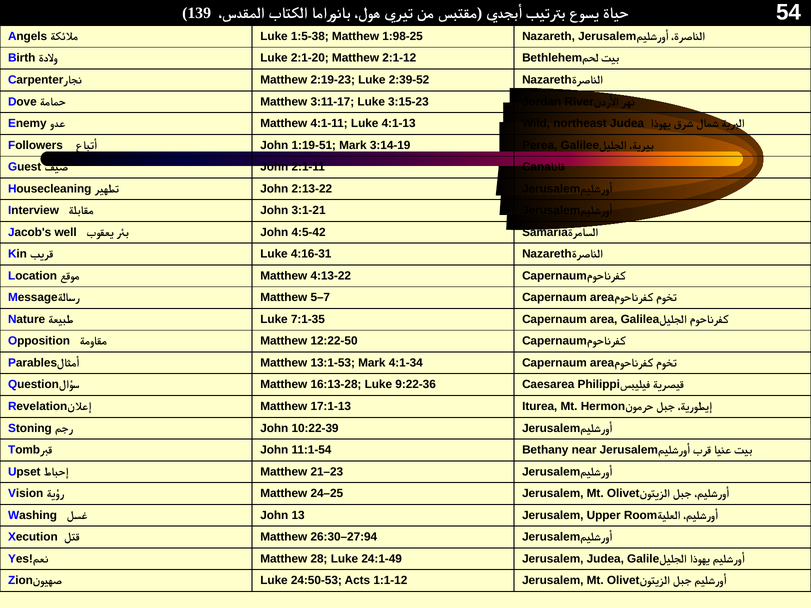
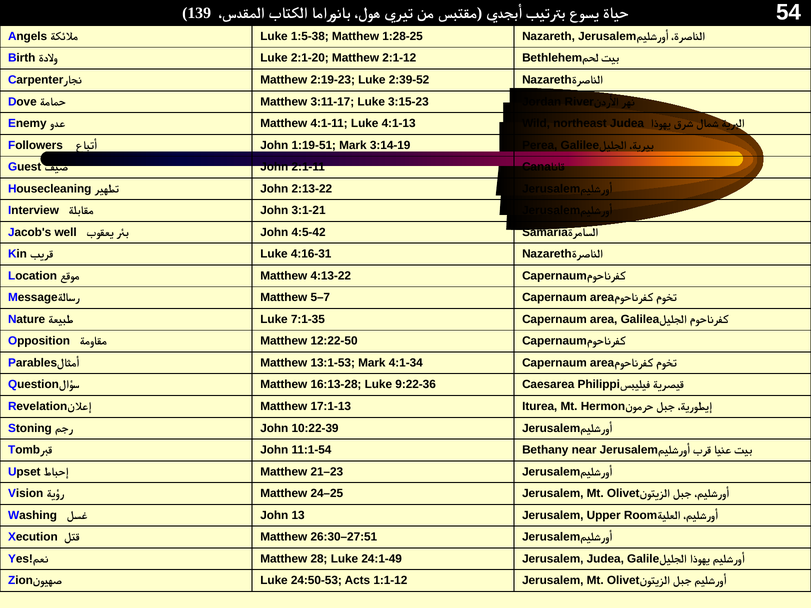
1:98-25: 1:98-25 -> 1:28-25
26:30–27:94: 26:30–27:94 -> 26:30–27:51
